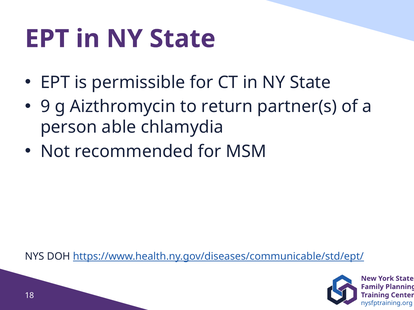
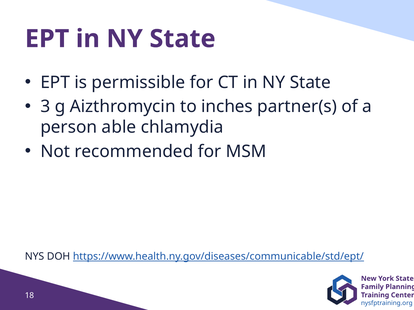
9: 9 -> 3
return: return -> inches
